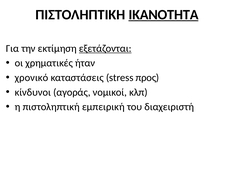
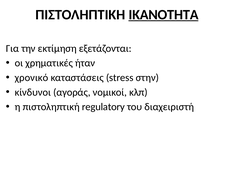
εξετάζονται underline: present -> none
προς: προς -> στην
εμπειρική: εμπειρική -> regulatory
